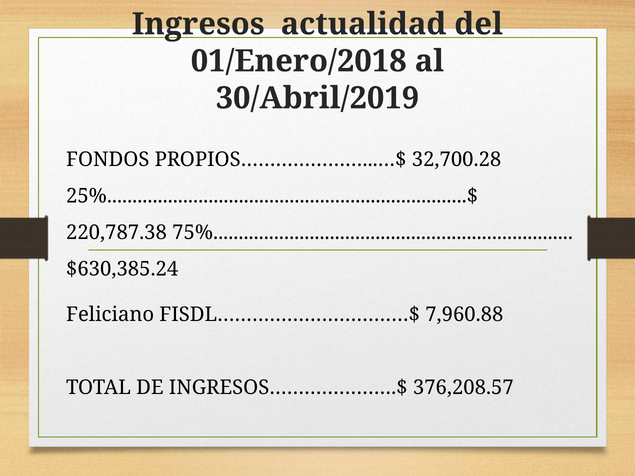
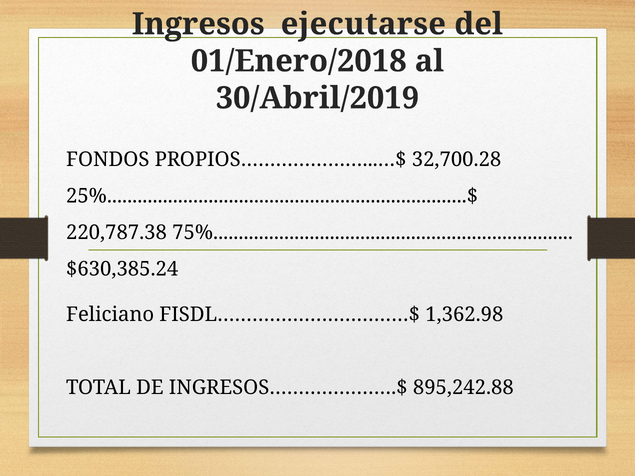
actualidad: actualidad -> ejecutarse
7,960.88: 7,960.88 -> 1,362.98
376,208.57: 376,208.57 -> 895,242.88
